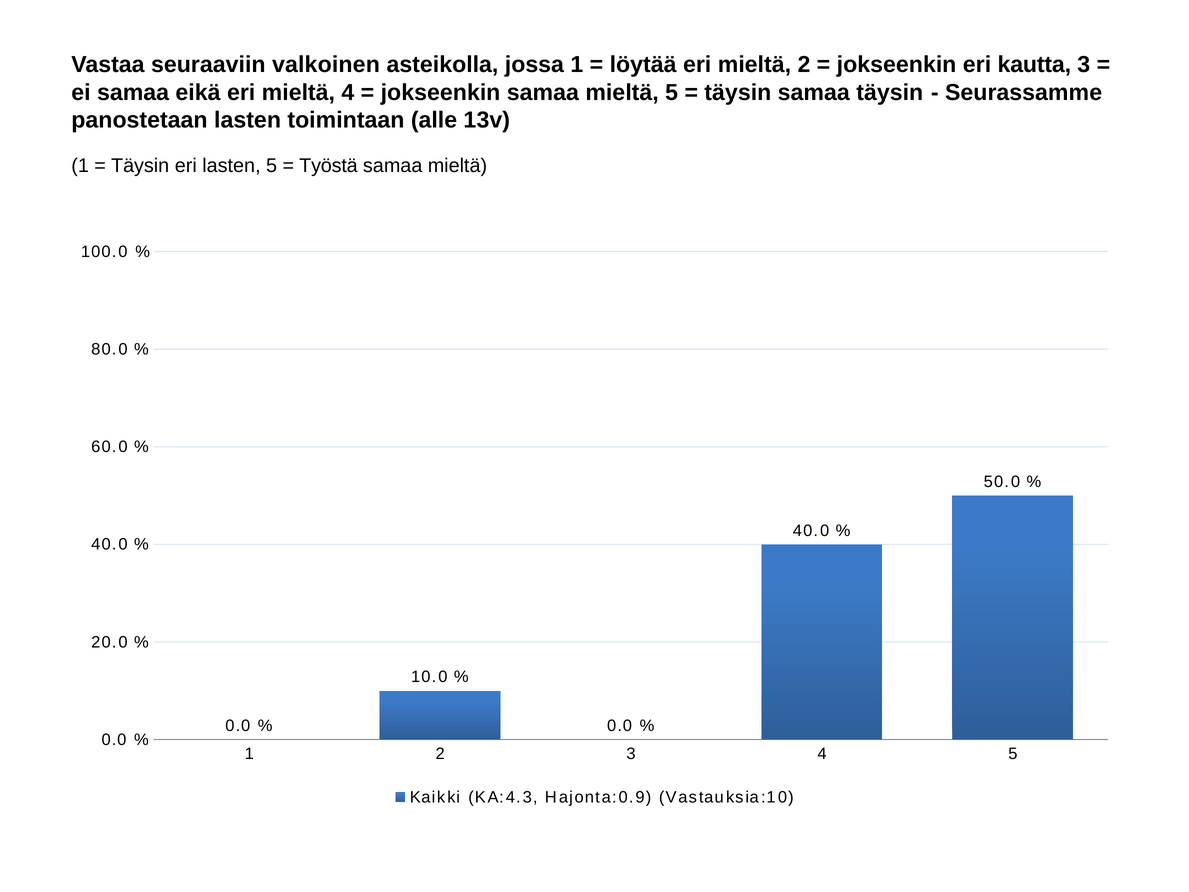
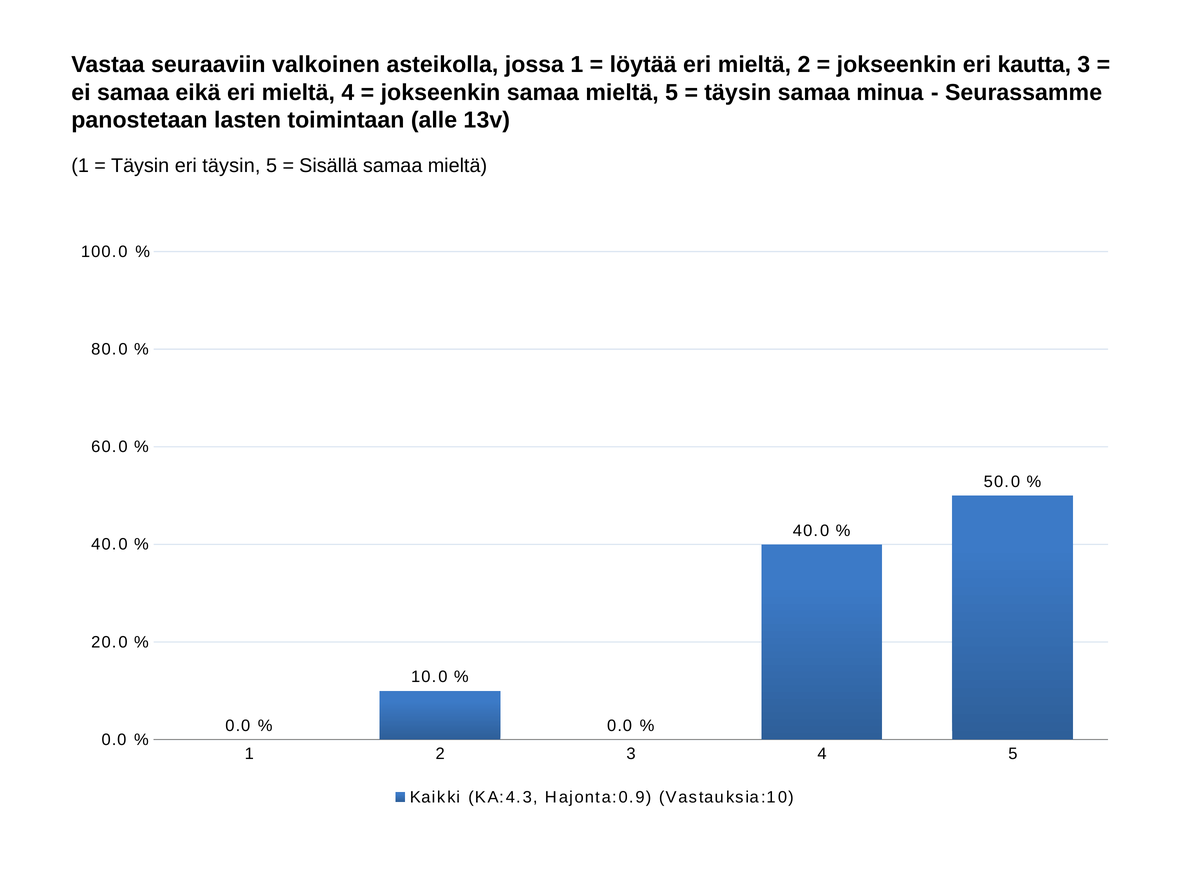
samaa täysin: täysin -> minua
eri lasten: lasten -> täysin
Työstä: Työstä -> Sisällä
